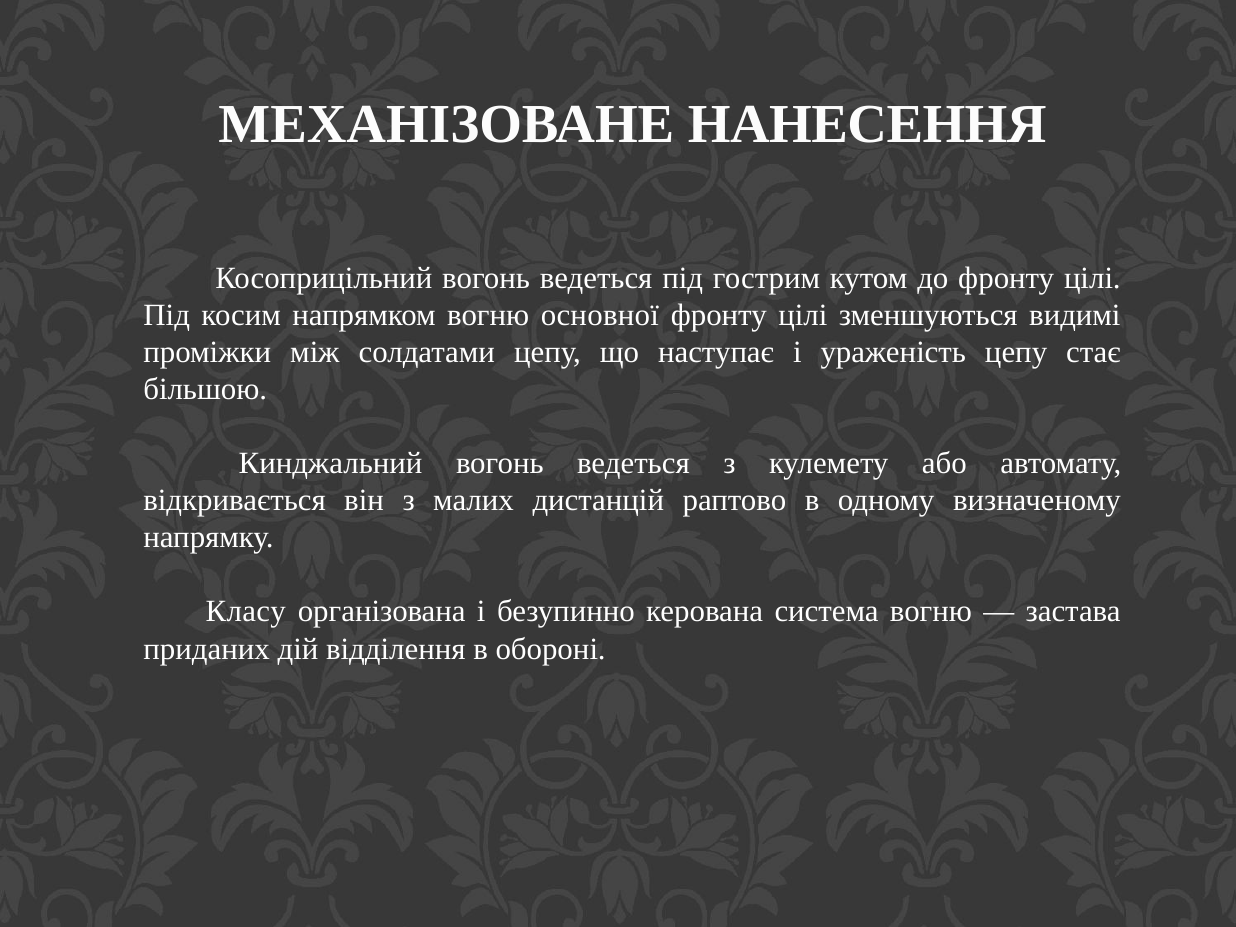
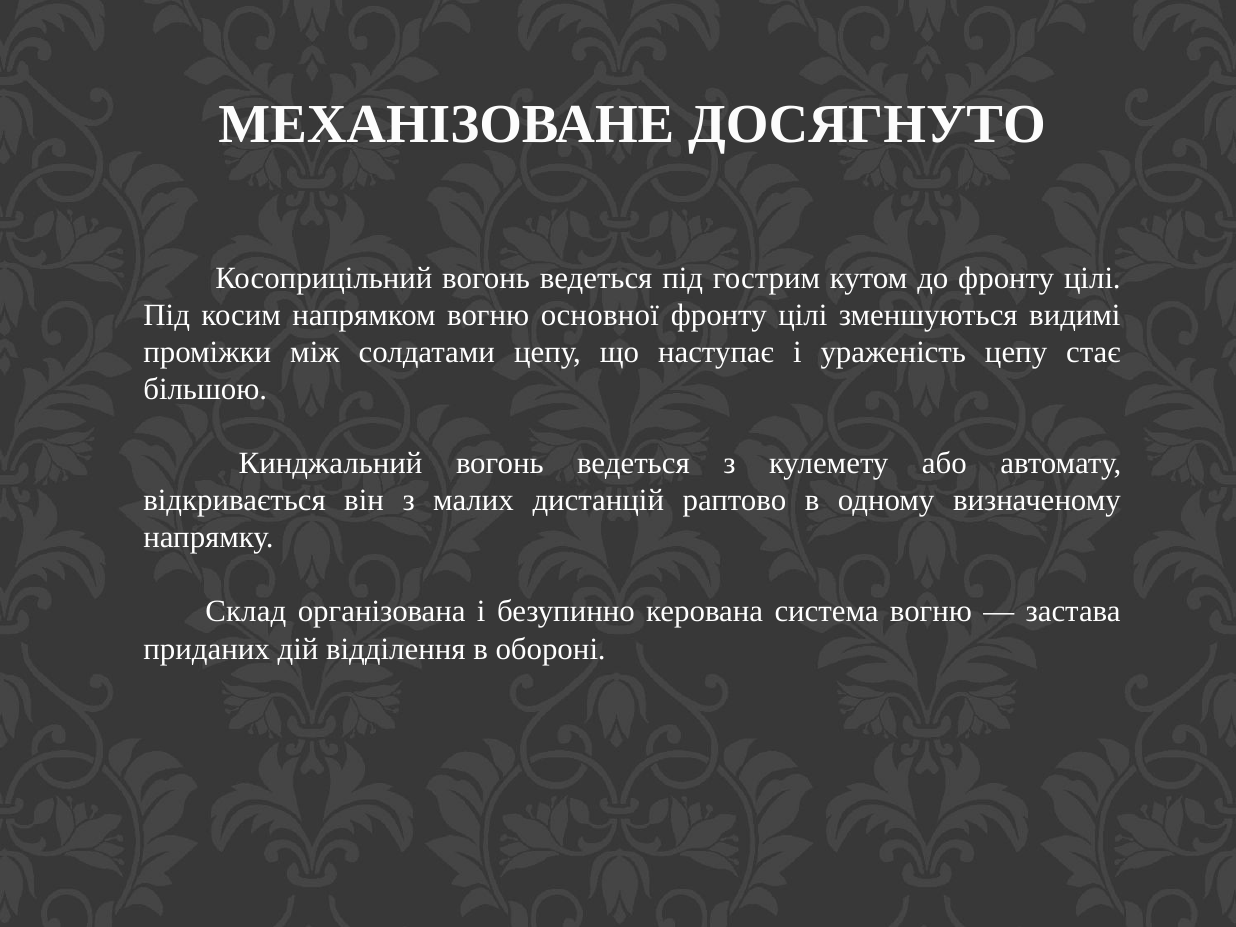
НАНЕСЕННЯ: НАНЕСЕННЯ -> ДОСЯГНУТО
Класу: Класу -> Склад
